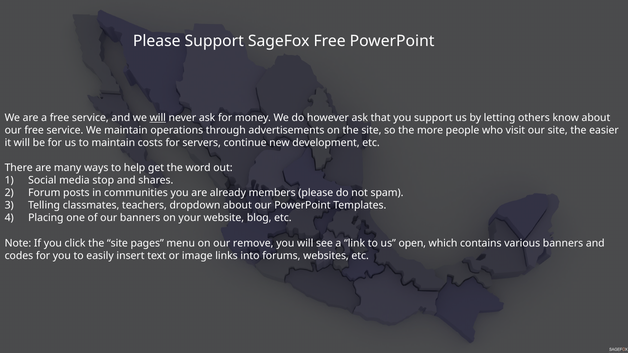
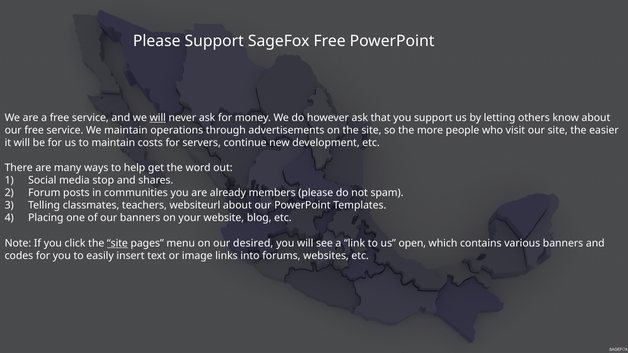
dropdown: dropdown -> websiteurl
site at (117, 243) underline: none -> present
remove: remove -> desired
